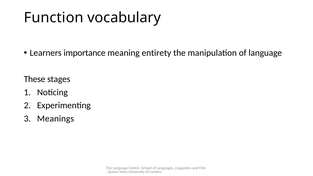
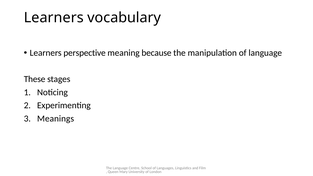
Function at (54, 18): Function -> Learners
importance: importance -> perspective
entirety: entirety -> because
